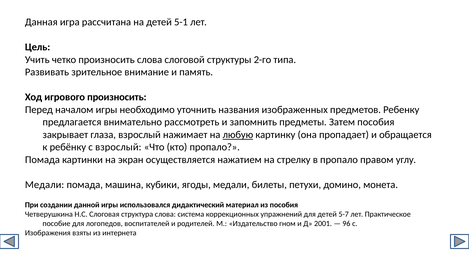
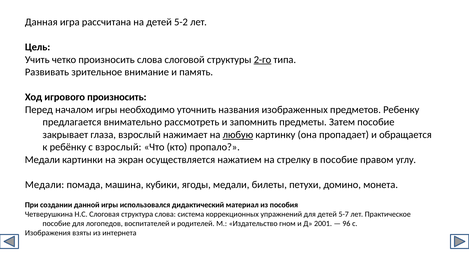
5-1: 5-1 -> 5-2
2-го underline: none -> present
Затем пособия: пособия -> пособие
Помада at (42, 160): Помада -> Медали
в пропало: пропало -> пособие
